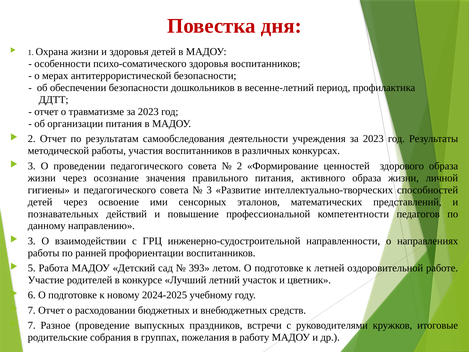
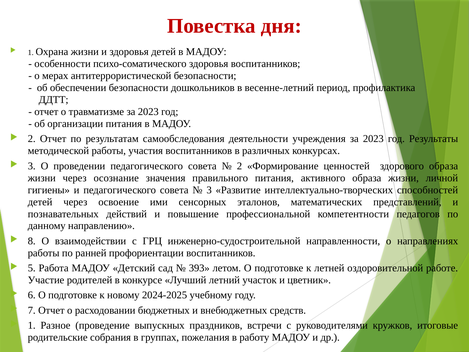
3 at (32, 241): 3 -> 8
7 at (32, 325): 7 -> 1
